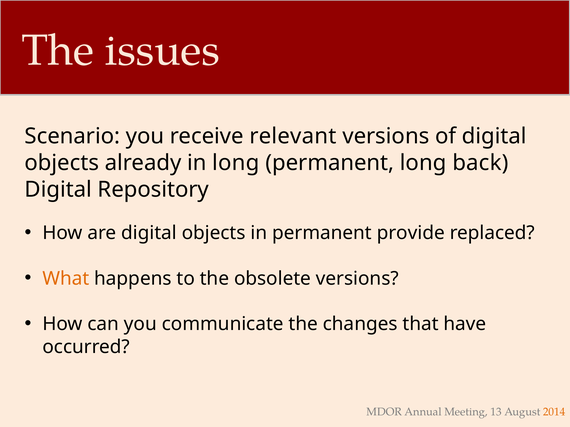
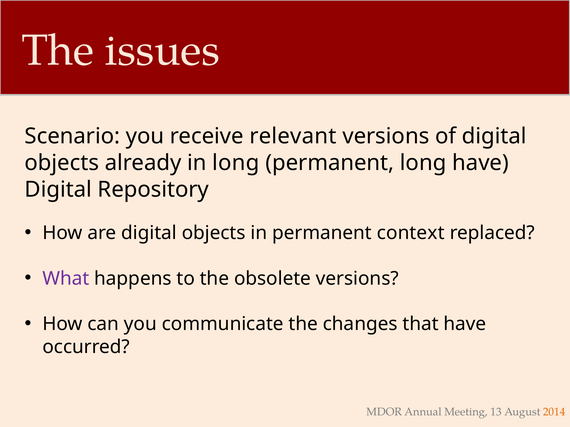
long back: back -> have
provide: provide -> context
What colour: orange -> purple
